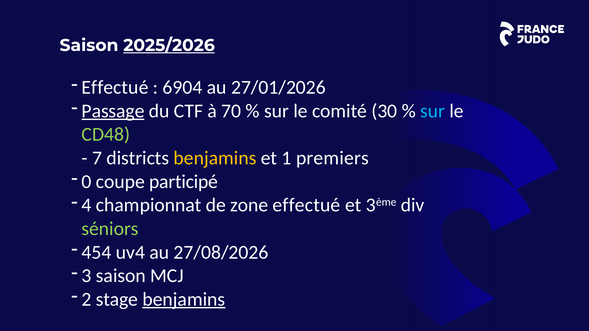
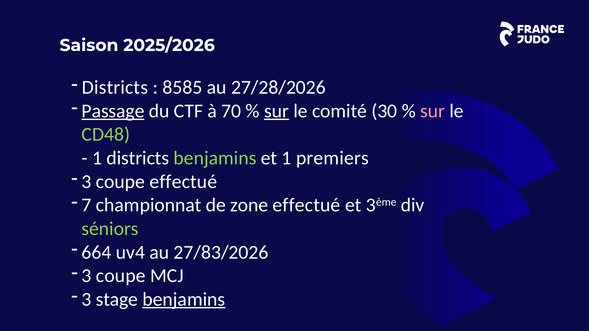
2025/2026 underline: present -> none
Effectué at (115, 88): Effectué -> Districts
6904: 6904 -> 8585
27/01/2026: 27/01/2026 -> 27/28/2026
sur at (277, 111) underline: none -> present
sur at (433, 111) colour: light blue -> pink
7 at (97, 158): 7 -> 1
benjamins at (215, 158) colour: yellow -> light green
0 at (87, 182): 0 -> 3
coupe participé: participé -> effectué
4: 4 -> 7
454: 454 -> 664
27/08/2026: 27/08/2026 -> 27/83/2026
saison at (121, 276): saison -> coupe
2 at (87, 300): 2 -> 3
